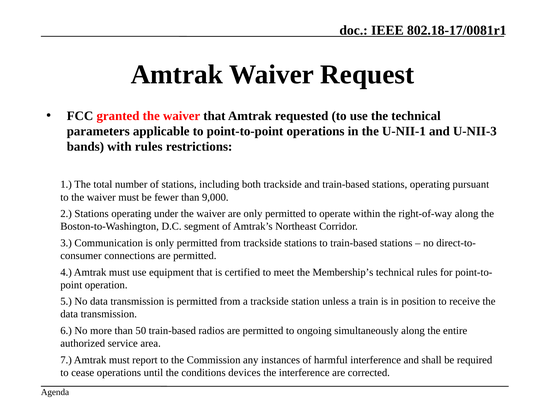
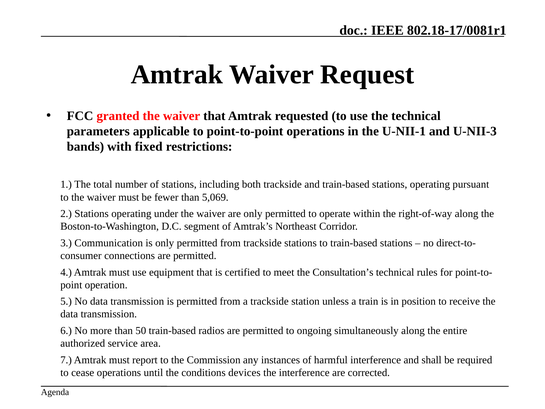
with rules: rules -> fixed
9,000: 9,000 -> 5,069
Membership’s: Membership’s -> Consultation’s
